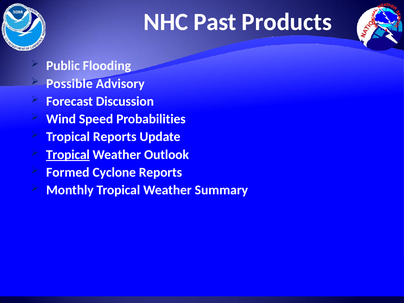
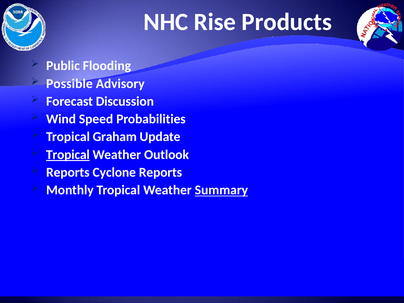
Past: Past -> Rise
Tropical Reports: Reports -> Graham
Formed at (68, 172): Formed -> Reports
Summary underline: none -> present
